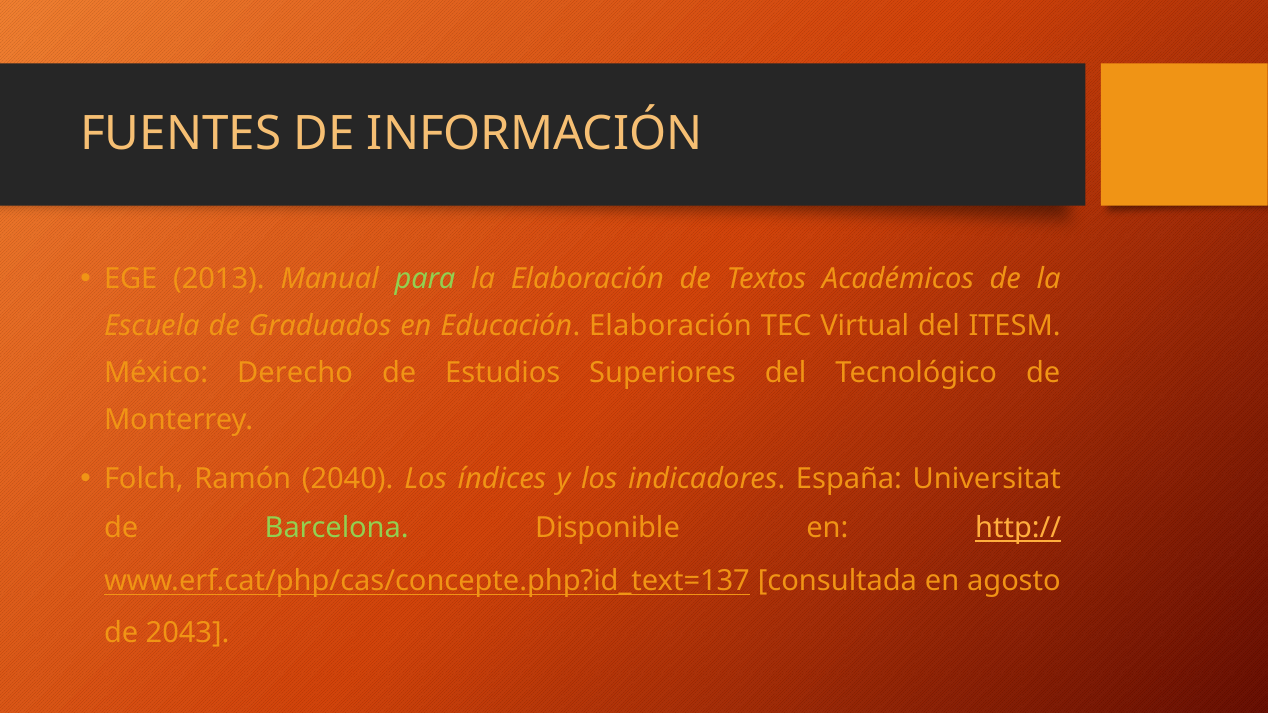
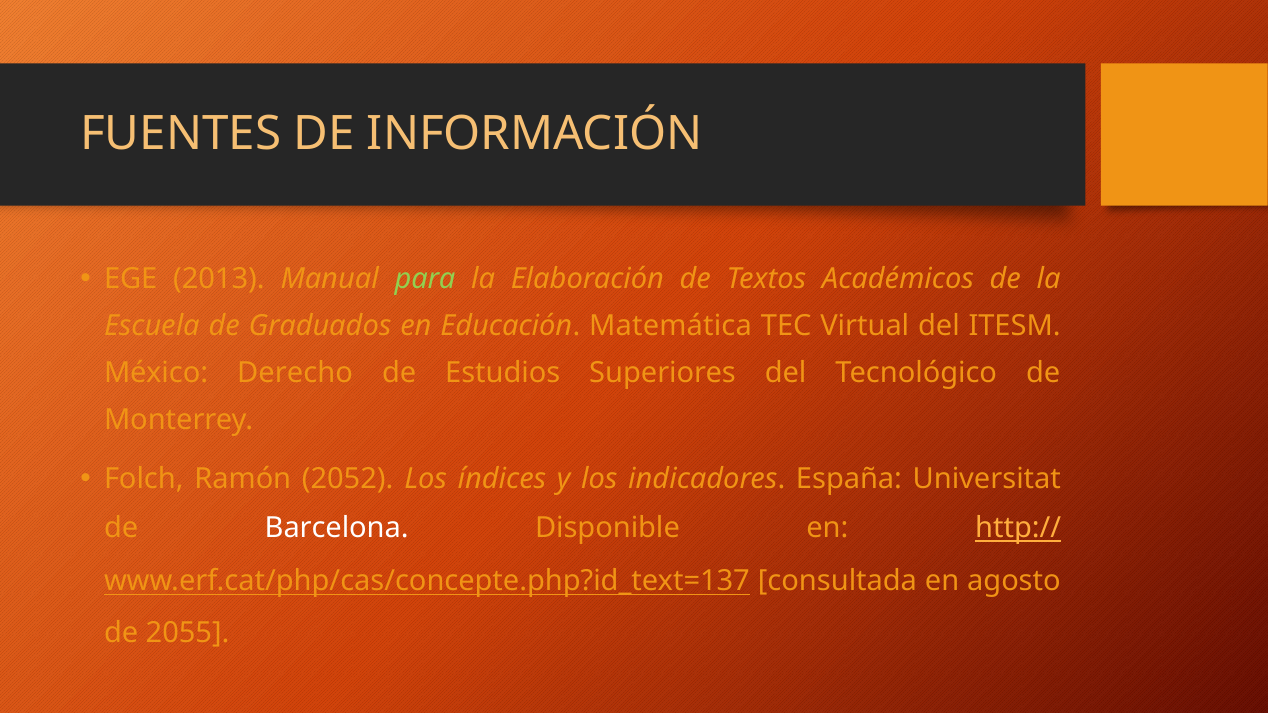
Educación Elaboración: Elaboración -> Matemática
2040: 2040 -> 2052
Barcelona colour: light green -> white
2043: 2043 -> 2055
